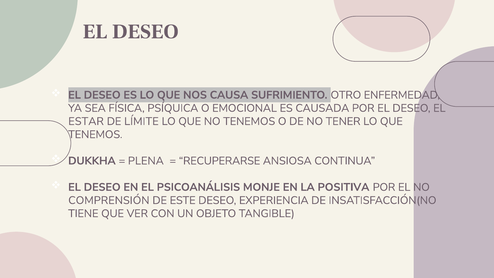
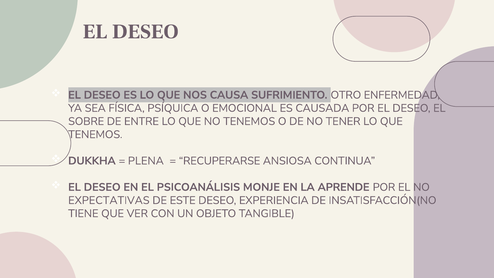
ESTAR: ESTAR -> SOBRE
LÍMITE: LÍMITE -> ENTRE
POSITIVA: POSITIVA -> APRENDE
COMPRENSIÓN: COMPRENSIÓN -> EXPECTATIVAS
